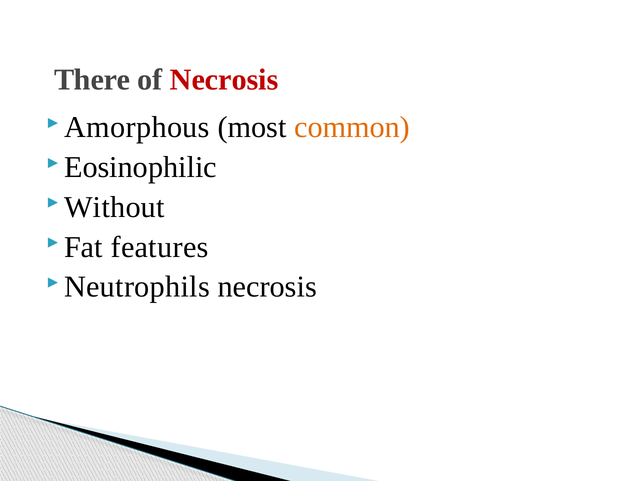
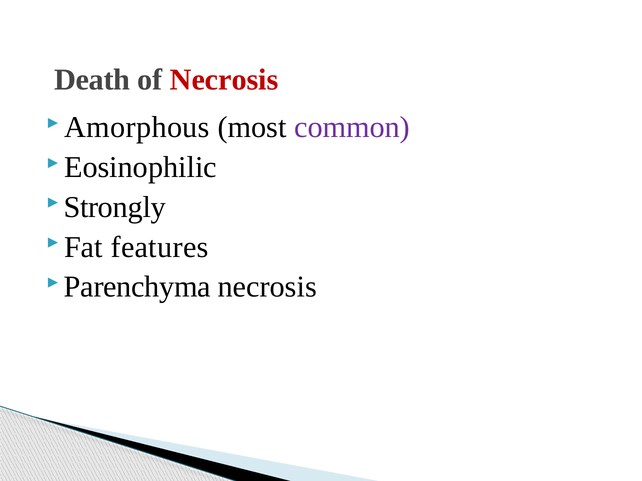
There: There -> Death
common colour: orange -> purple
Without: Without -> Strongly
Neutrophils: Neutrophils -> Parenchyma
